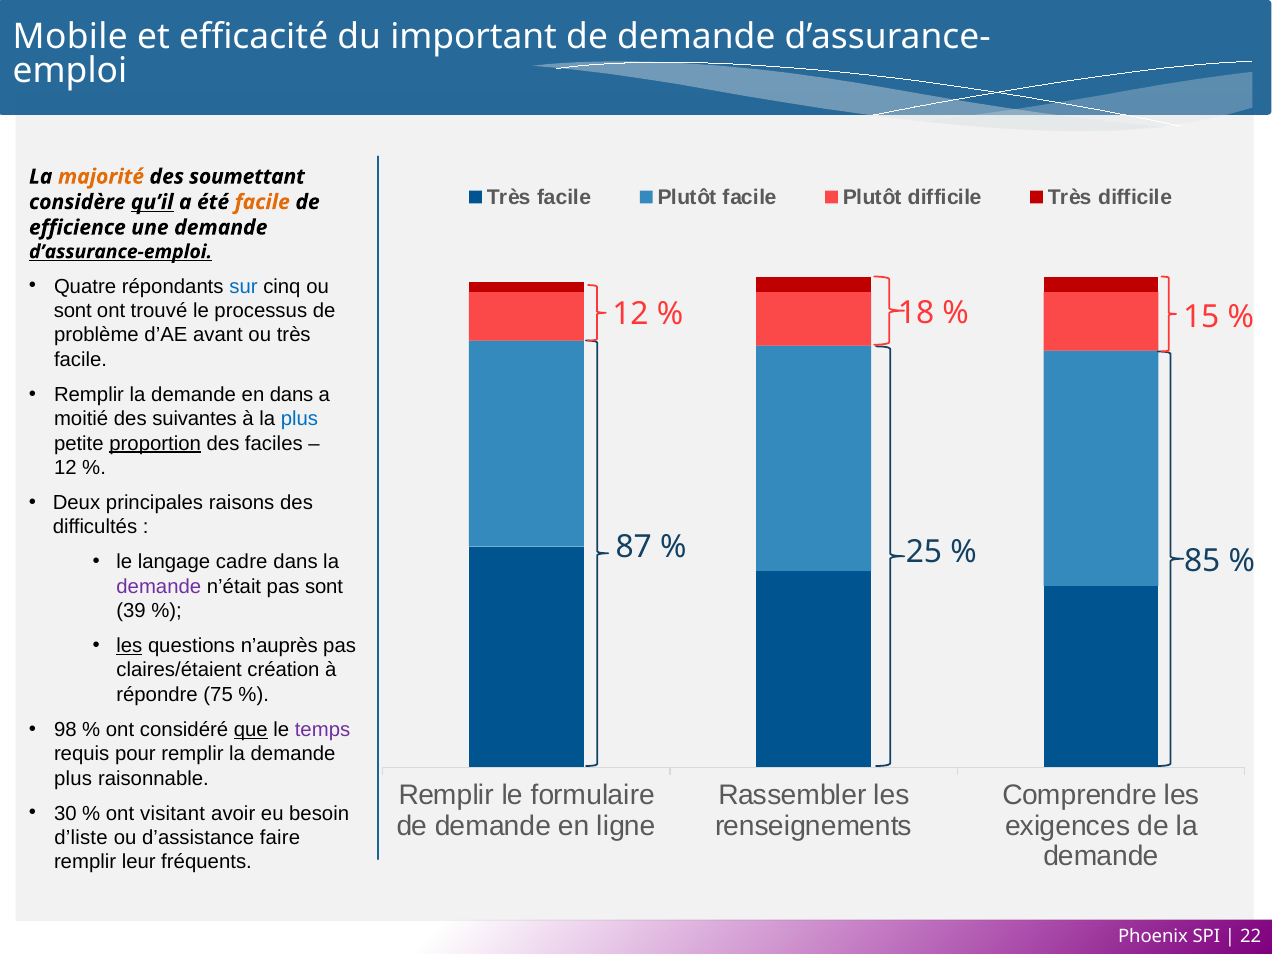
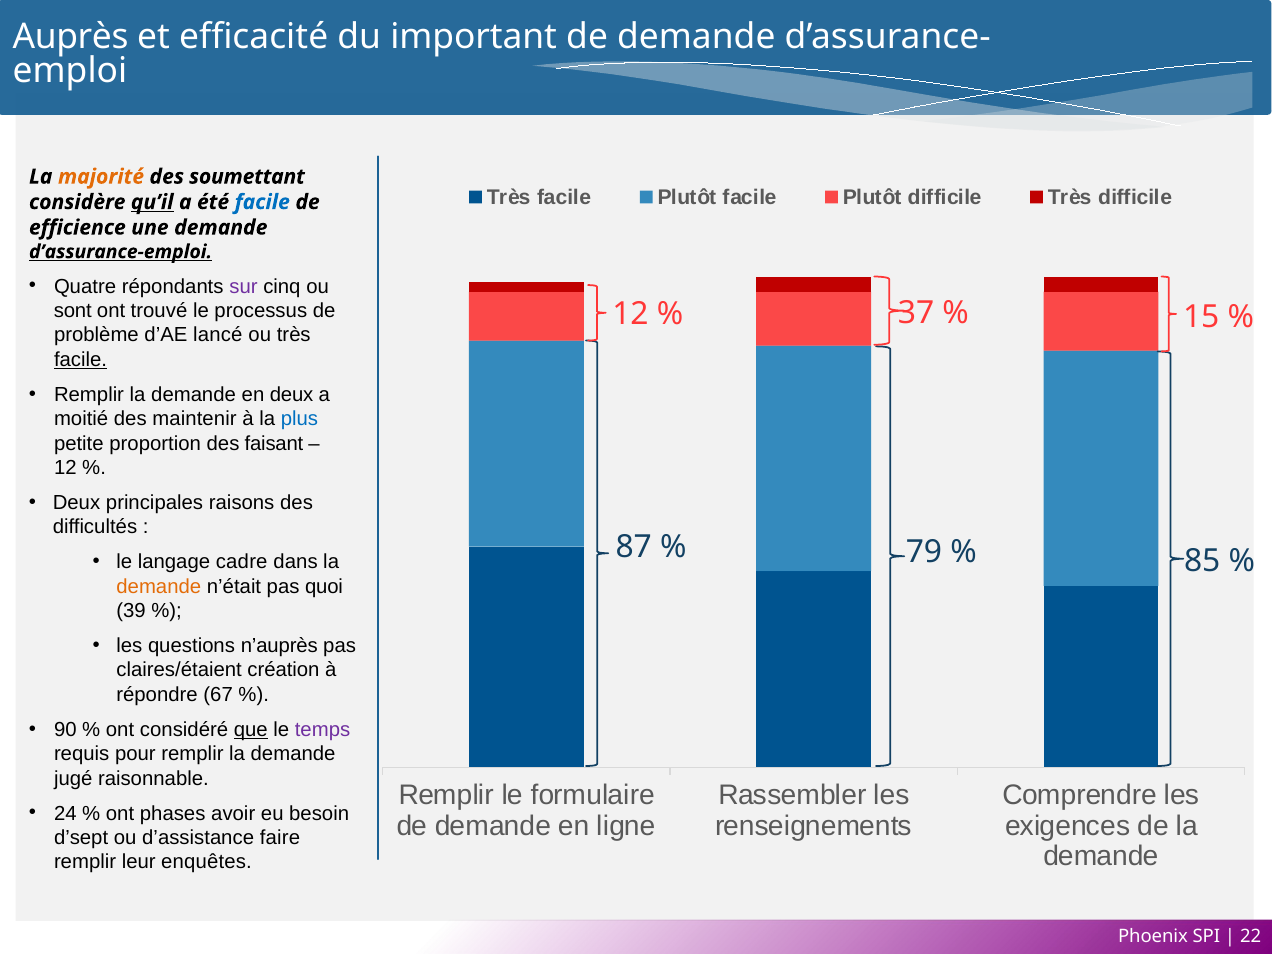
Mobile: Mobile -> Auprès
facile at (262, 202) colour: orange -> blue
sur colour: blue -> purple
18: 18 -> 37
avant: avant -> lancé
facile at (81, 360) underline: none -> present
en dans: dans -> deux
suivantes: suivantes -> maintenir
proportion underline: present -> none
faciles: faciles -> faisant
25: 25 -> 79
demande at (159, 586) colour: purple -> orange
pas sont: sont -> quoi
les at (129, 646) underline: present -> none
75: 75 -> 67
98: 98 -> 90
plus at (73, 778): plus -> jugé
30: 30 -> 24
visitant: visitant -> phases
d’liste: d’liste -> d’sept
fréquents: fréquents -> enquêtes
